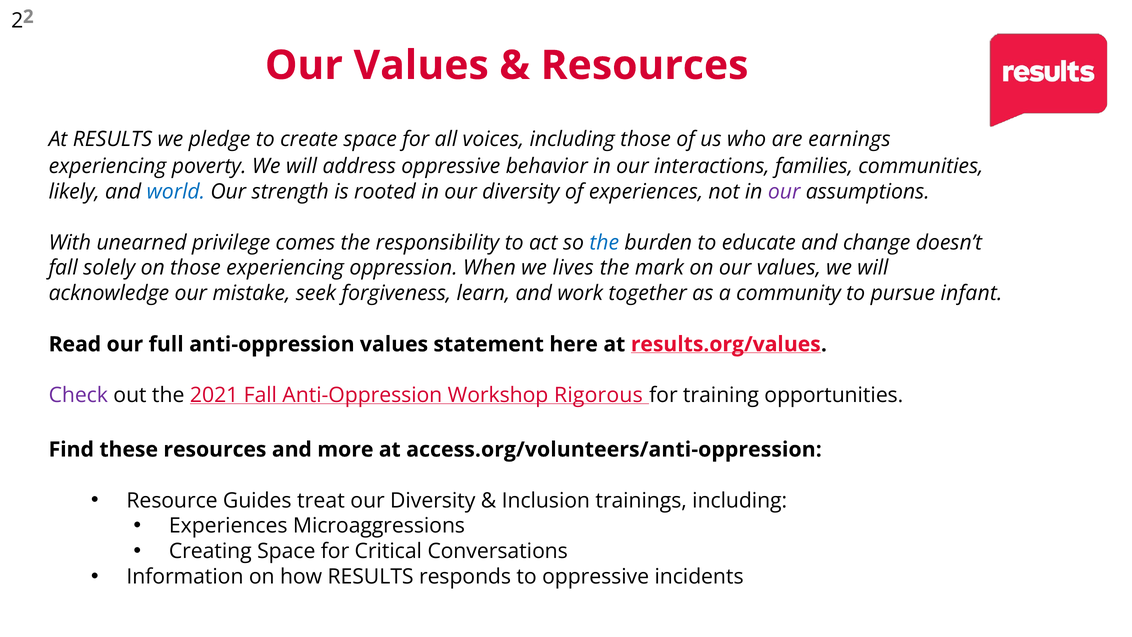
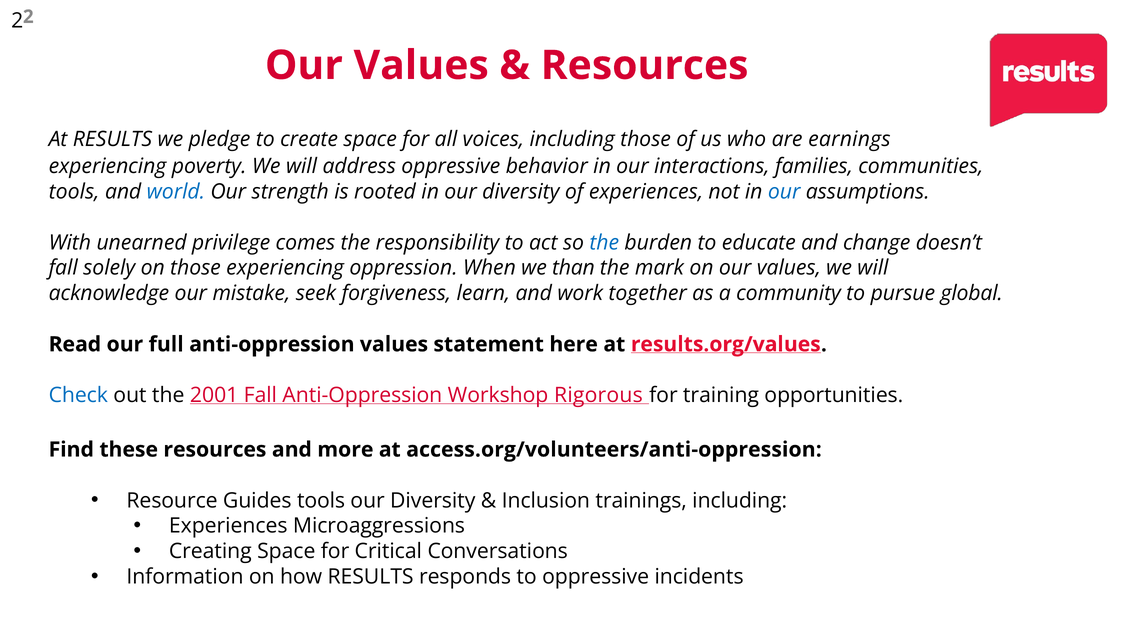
likely at (74, 192): likely -> tools
our at (784, 192) colour: purple -> blue
lives: lives -> than
infant: infant -> global
Check colour: purple -> blue
2021: 2021 -> 2001
Guides treat: treat -> tools
